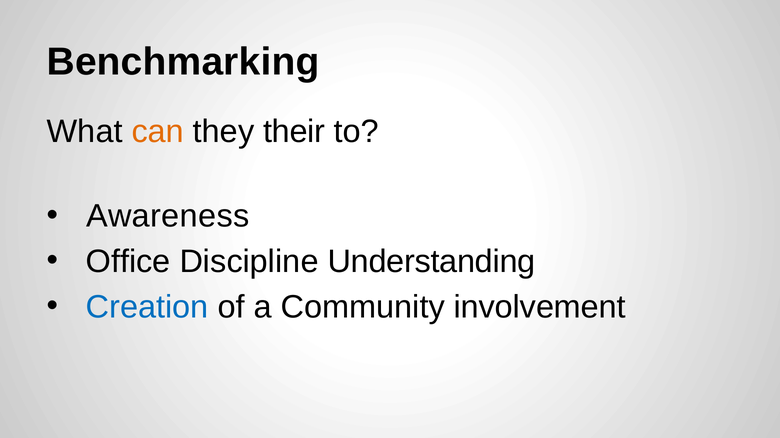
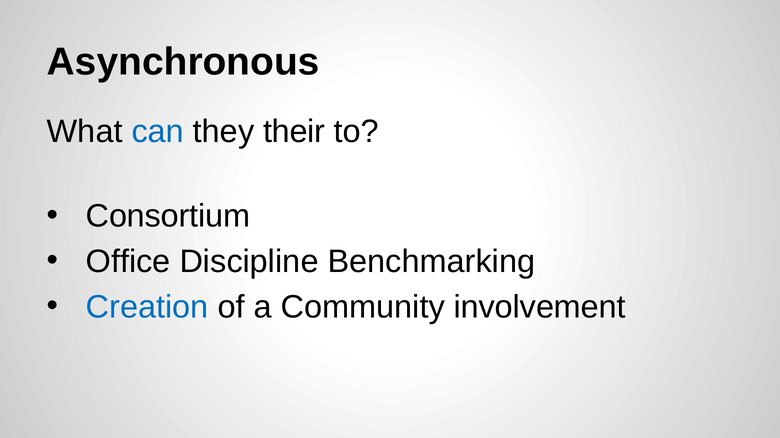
Benchmarking: Benchmarking -> Asynchronous
can colour: orange -> blue
Awareness: Awareness -> Consortium
Understanding: Understanding -> Benchmarking
